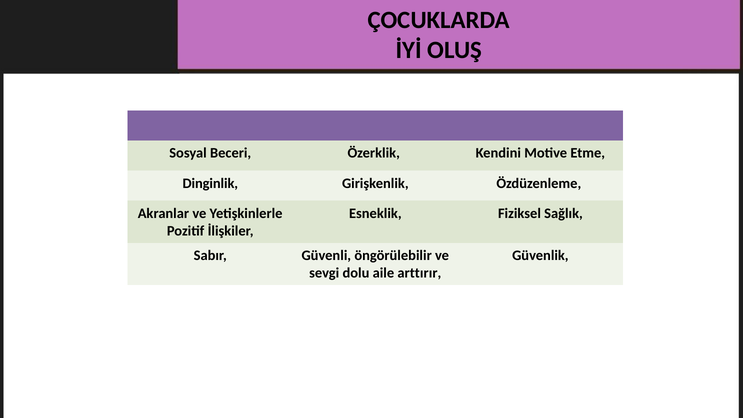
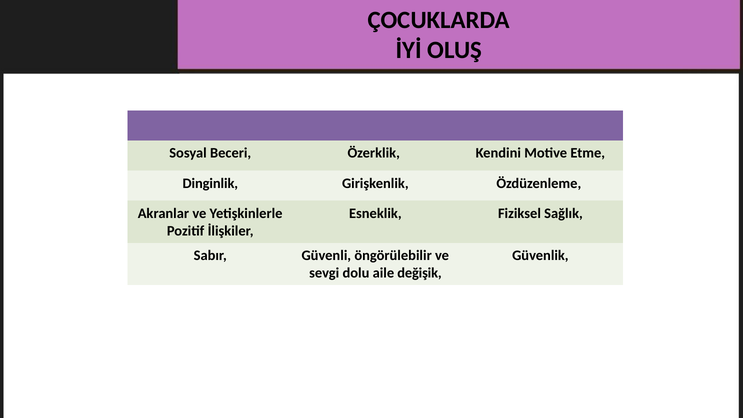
arttırır: arttırır -> değişik
